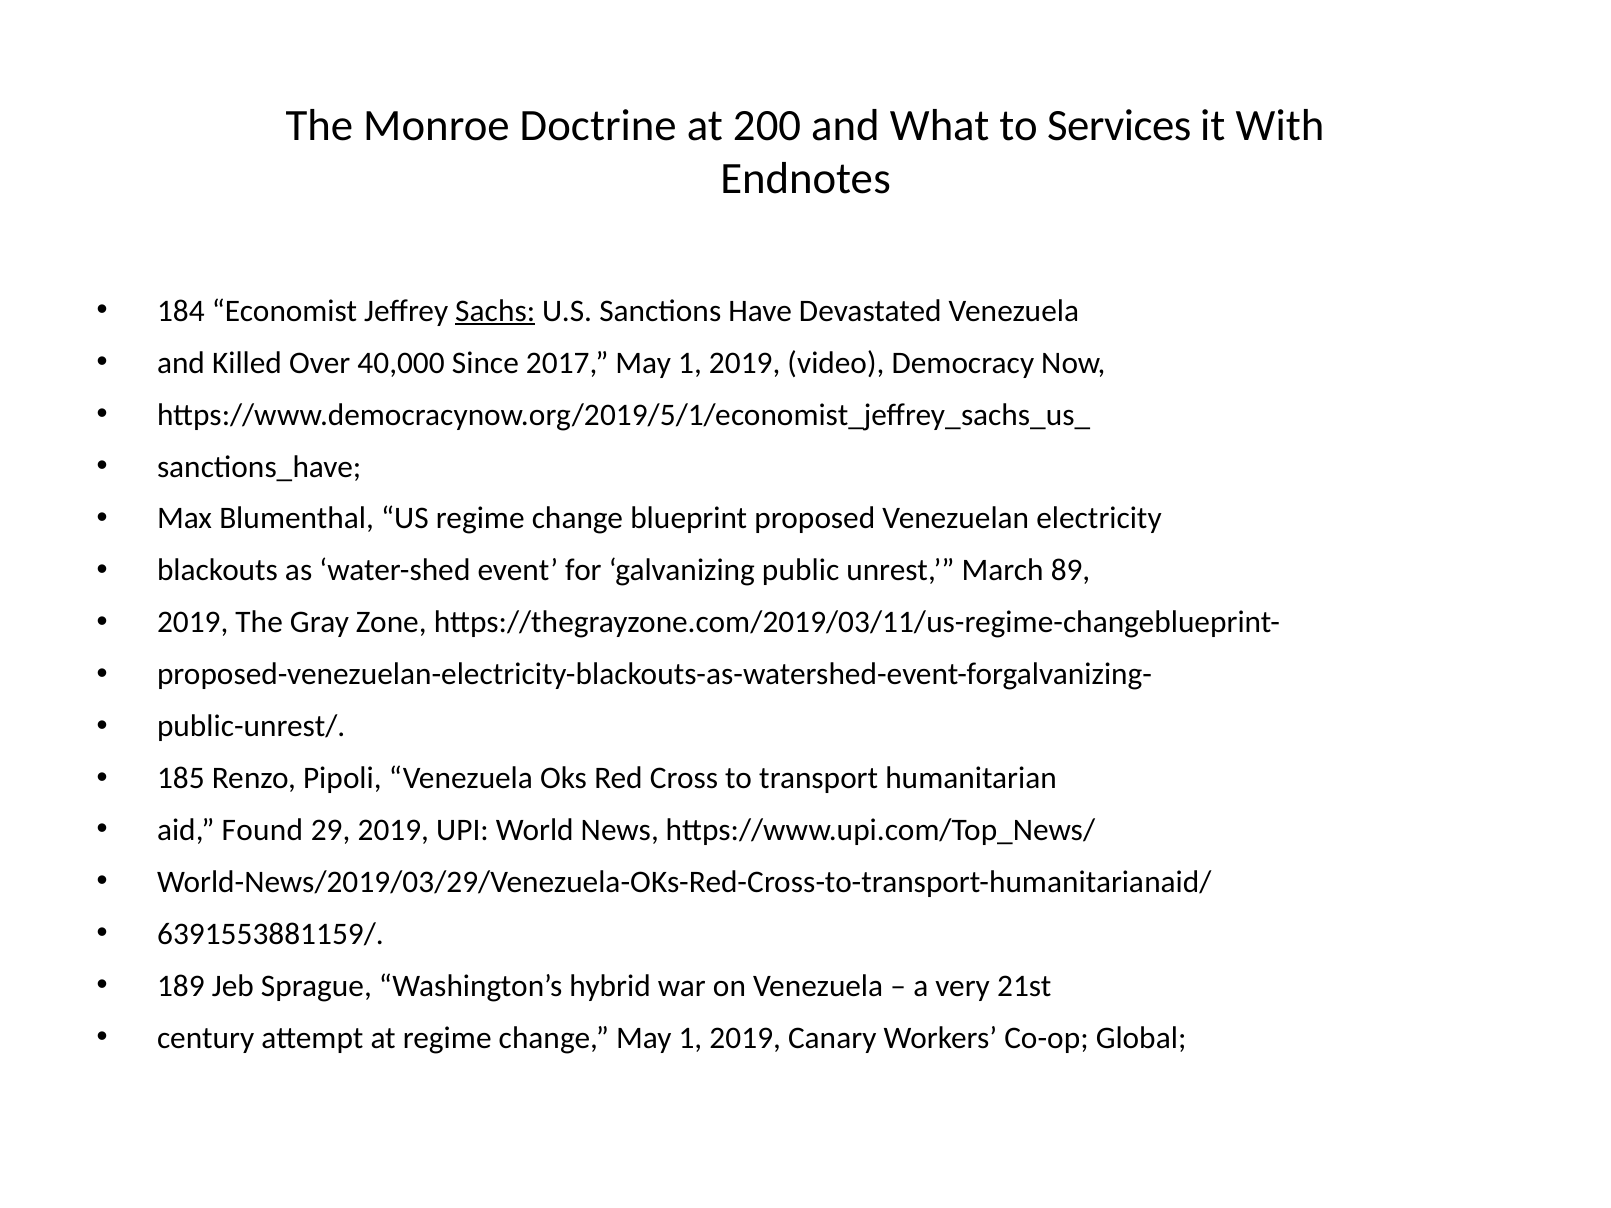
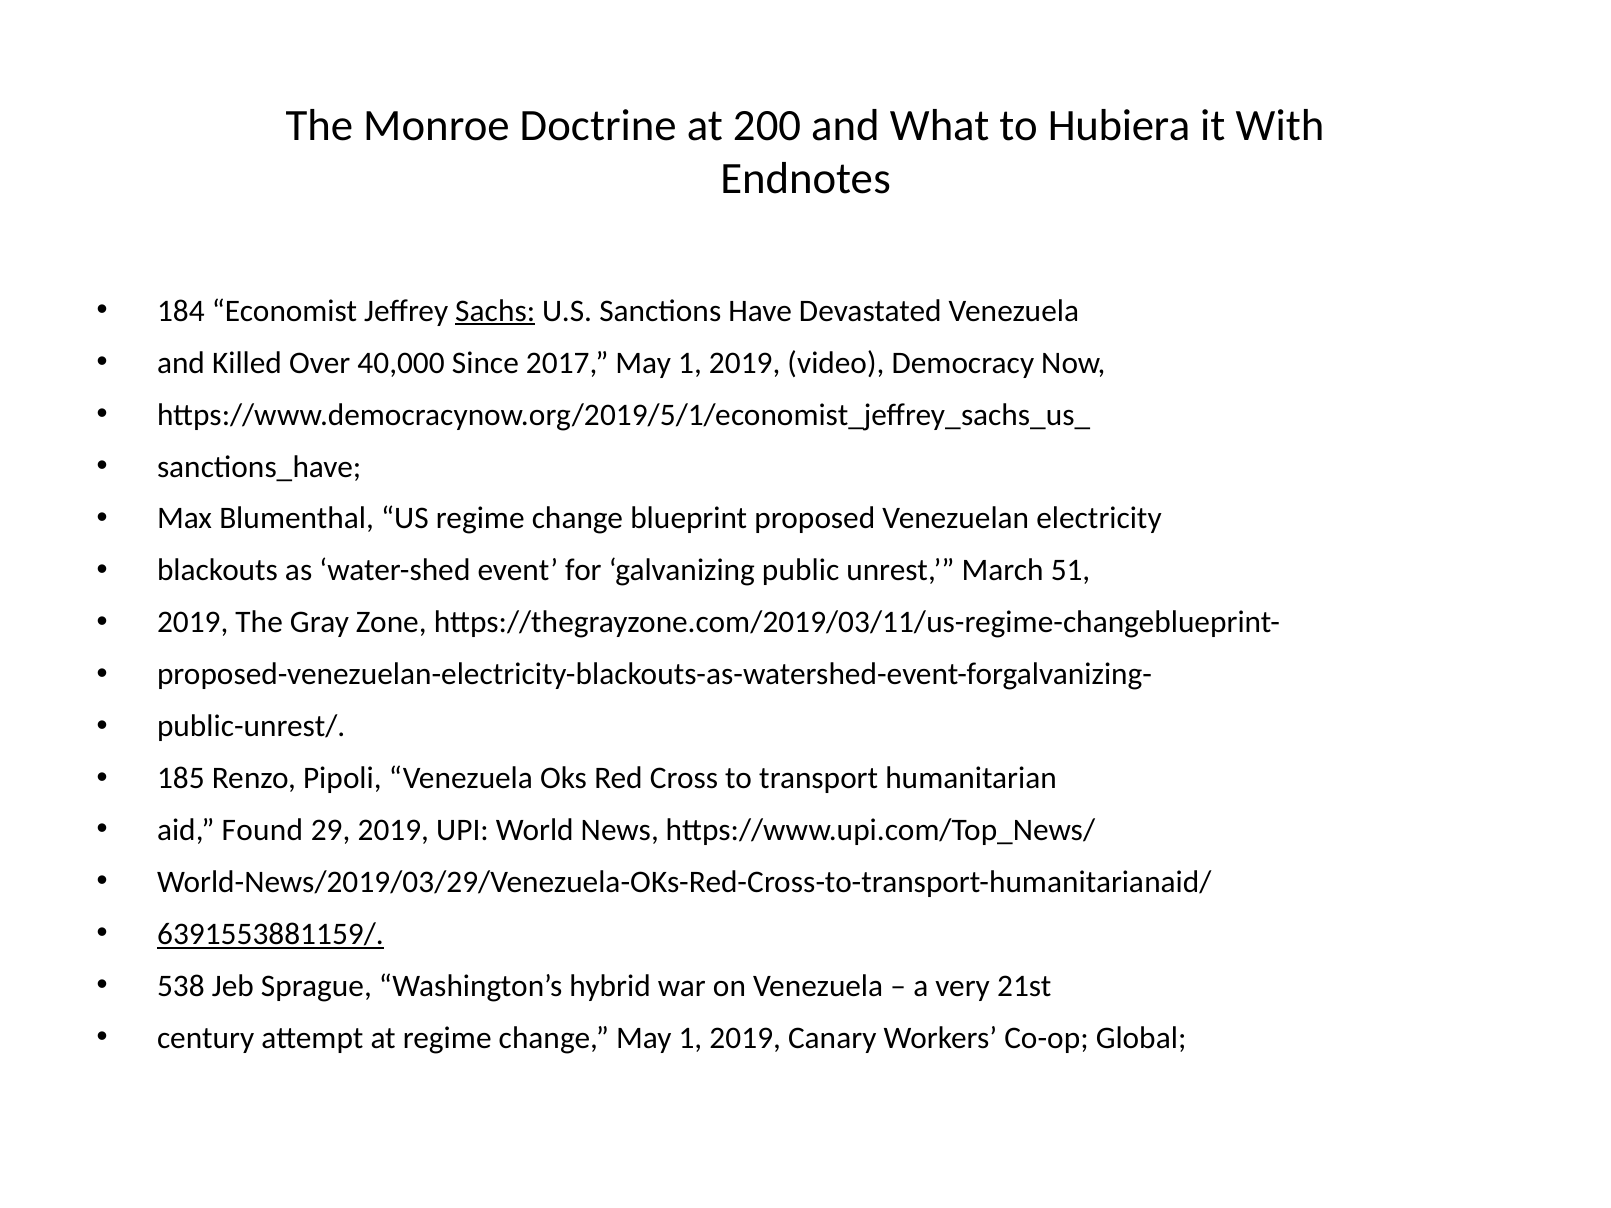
Services: Services -> Hubiera
89: 89 -> 51
6391553881159/ underline: none -> present
189: 189 -> 538
